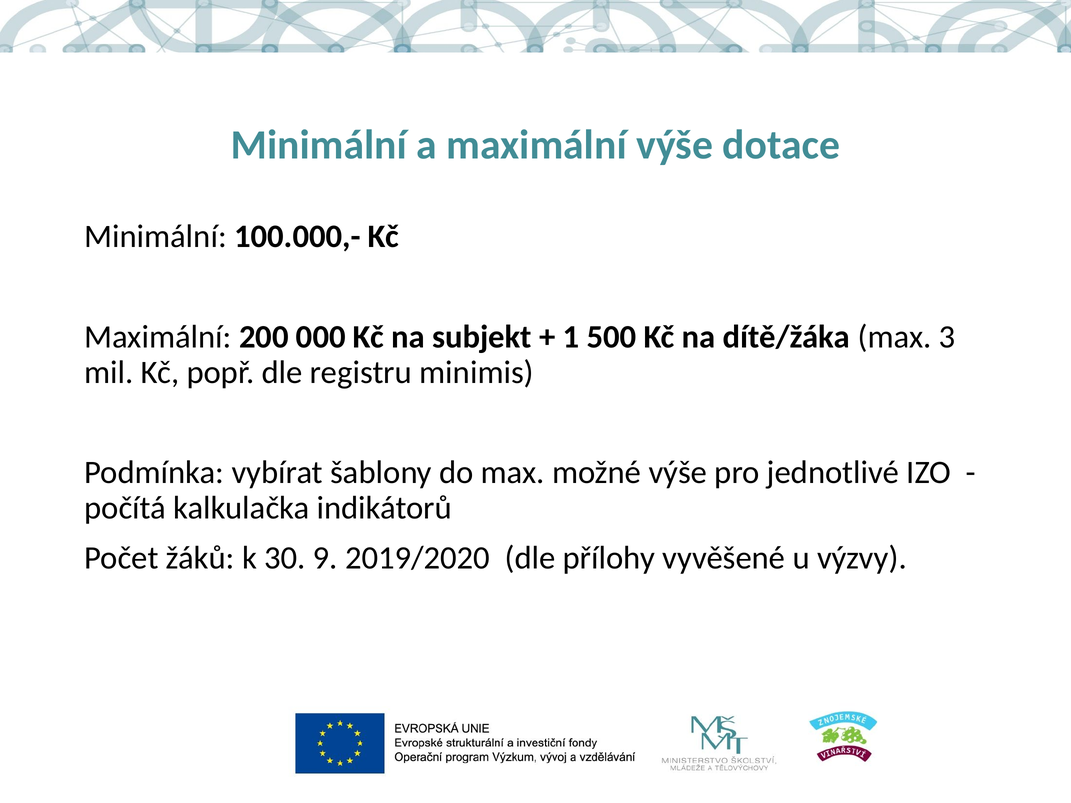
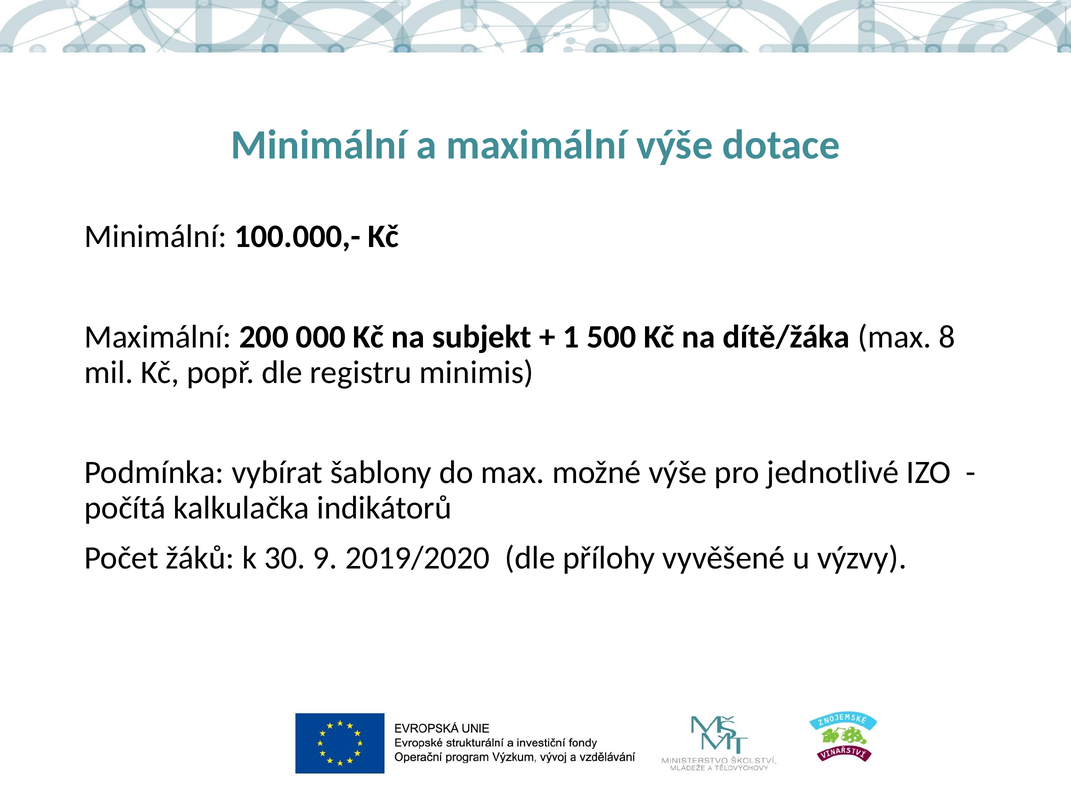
3: 3 -> 8
